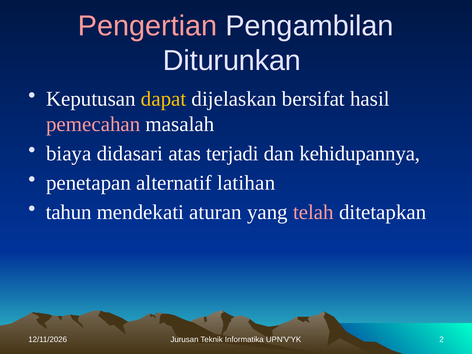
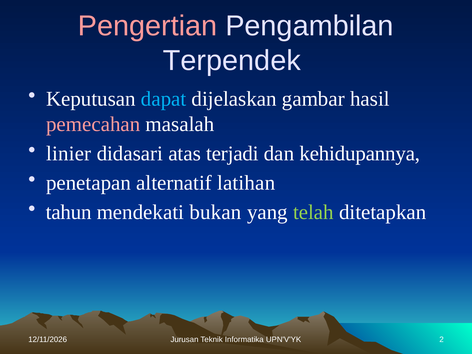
Diturunkan: Diturunkan -> Terpendek
dapat colour: yellow -> light blue
bersifat: bersifat -> gambar
biaya: biaya -> linier
aturan: aturan -> bukan
telah colour: pink -> light green
